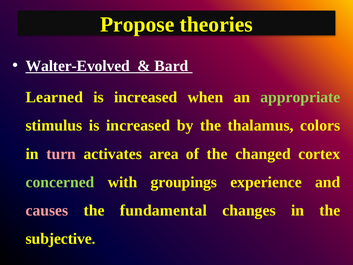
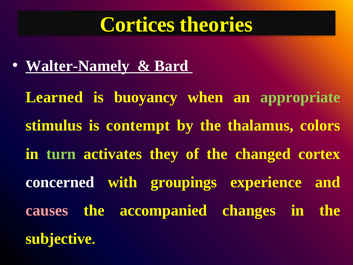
Propose: Propose -> Cortices
Walter-Evolved: Walter-Evolved -> Walter-Namely
increased at (146, 97): increased -> buoyancy
stimulus is increased: increased -> contempt
turn colour: pink -> light green
area: area -> they
concerned colour: light green -> white
fundamental: fundamental -> accompanied
